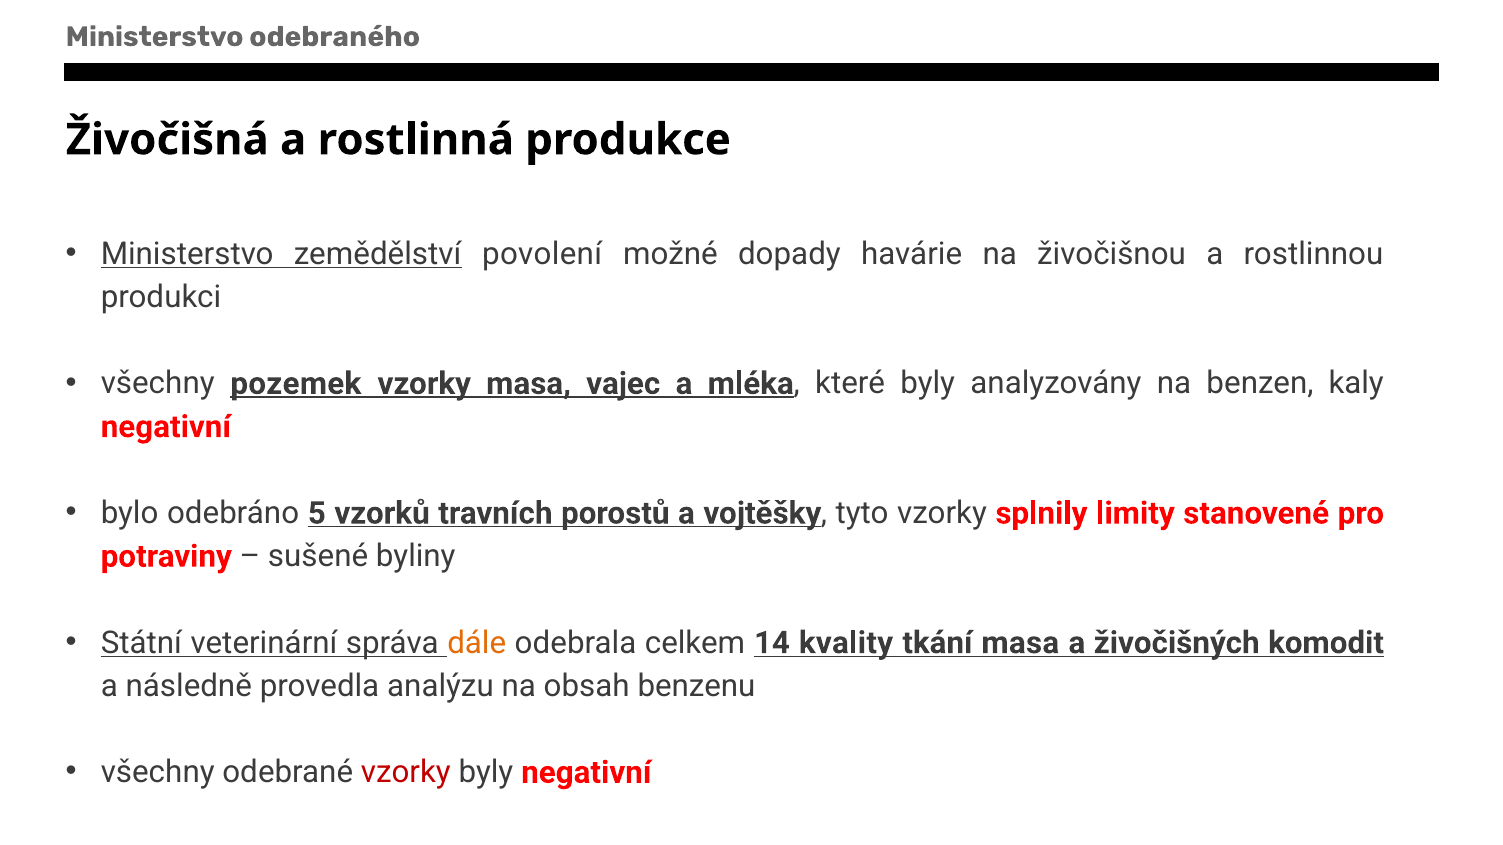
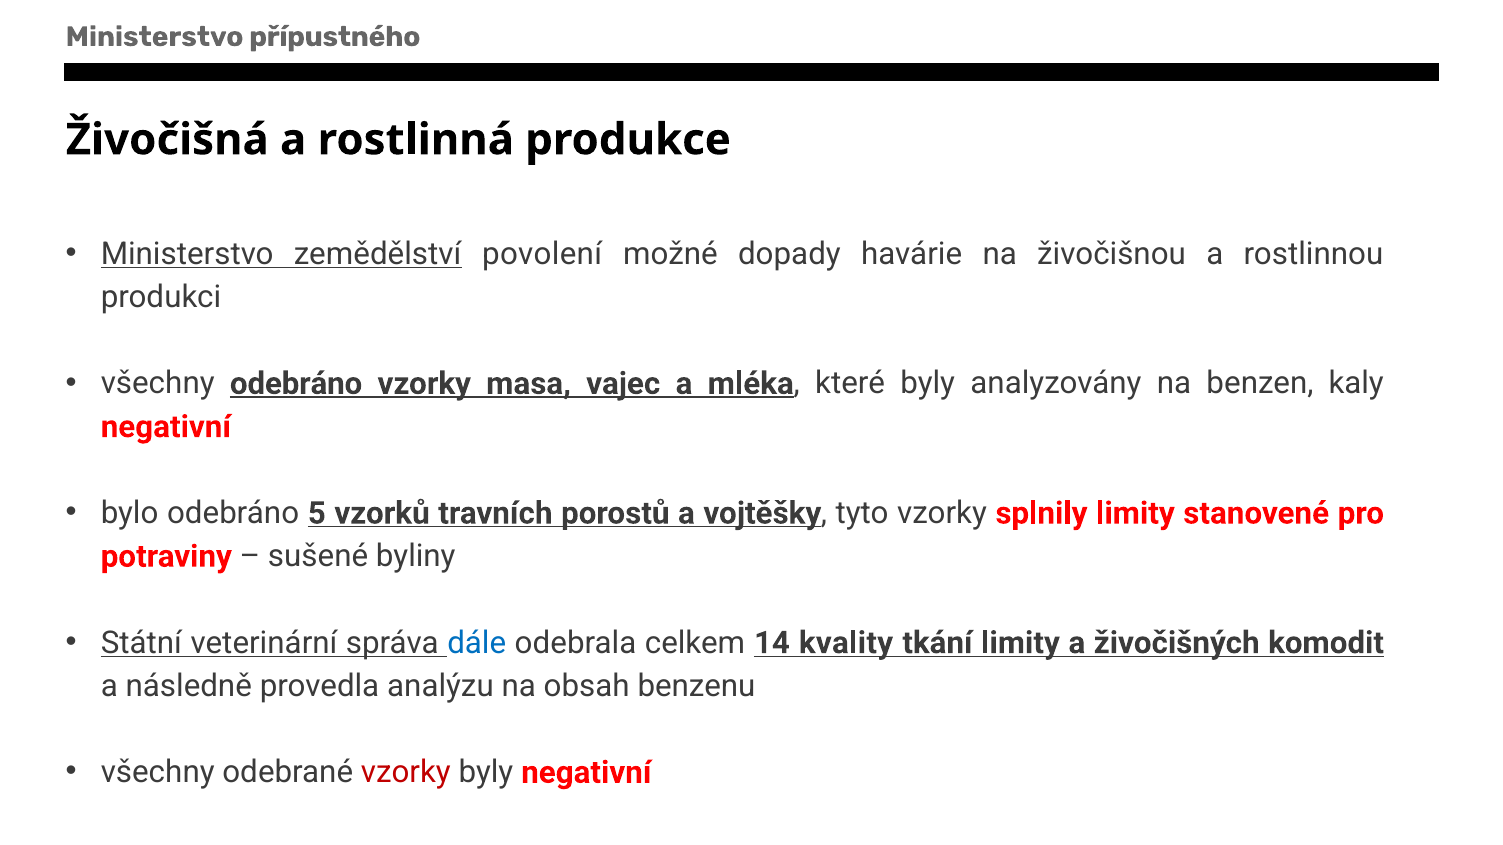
odebraného: odebraného -> přípustného
všechny pozemek: pozemek -> odebráno
dále colour: orange -> blue
tkání masa: masa -> limity
